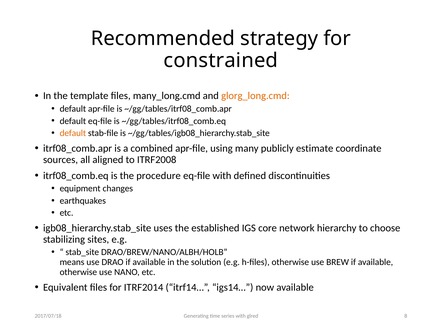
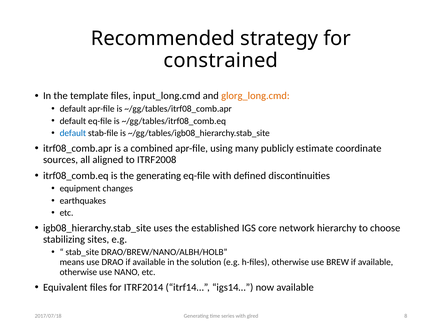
many_long.cmd: many_long.cmd -> input_long.cmd
default at (73, 133) colour: orange -> blue
the procedure: procedure -> generating
